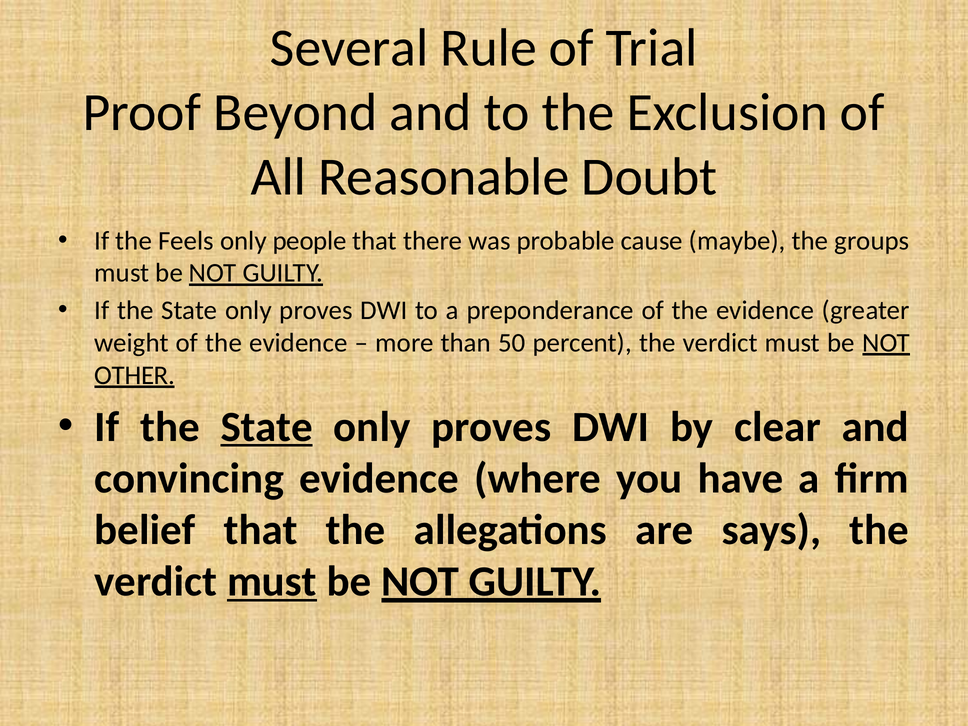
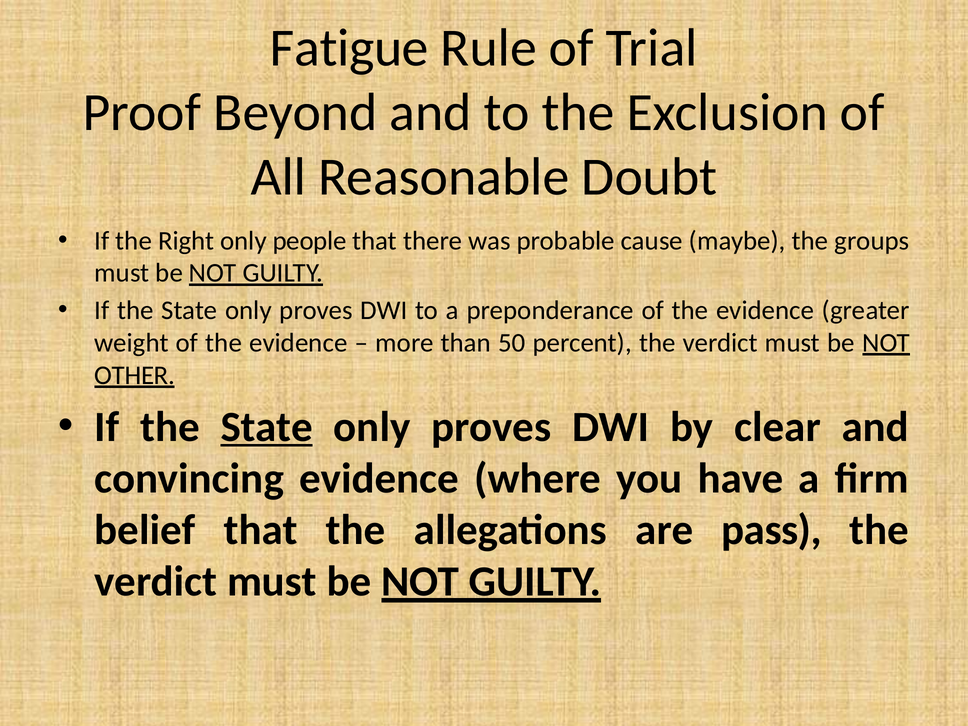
Several: Several -> Fatigue
Feels: Feels -> Right
says: says -> pass
must at (272, 582) underline: present -> none
